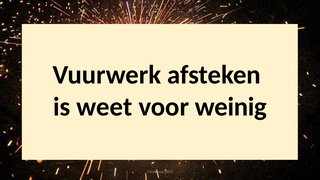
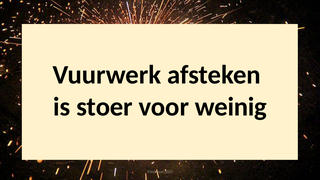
weet: weet -> stoer
